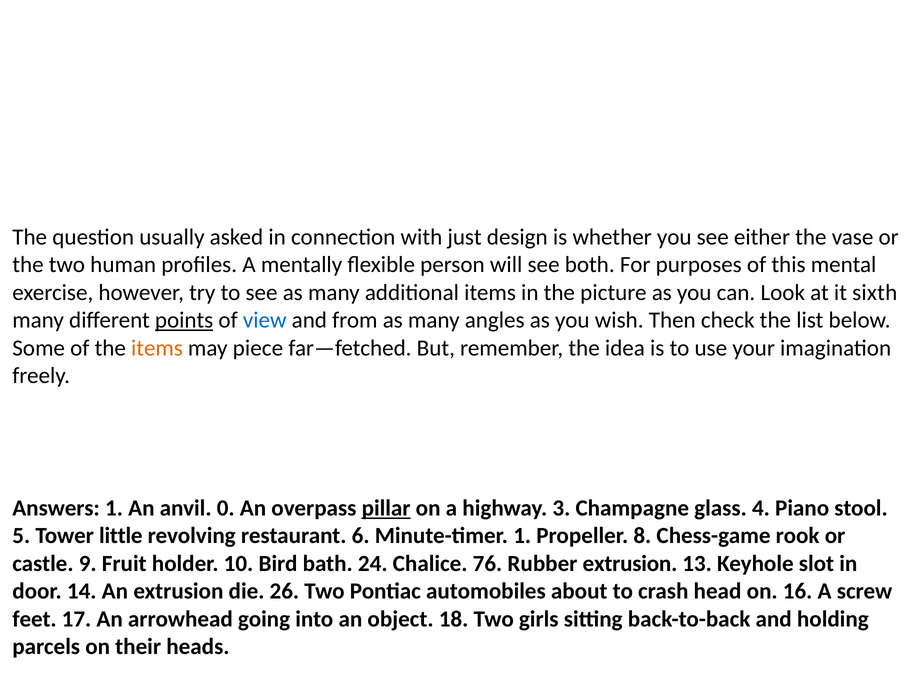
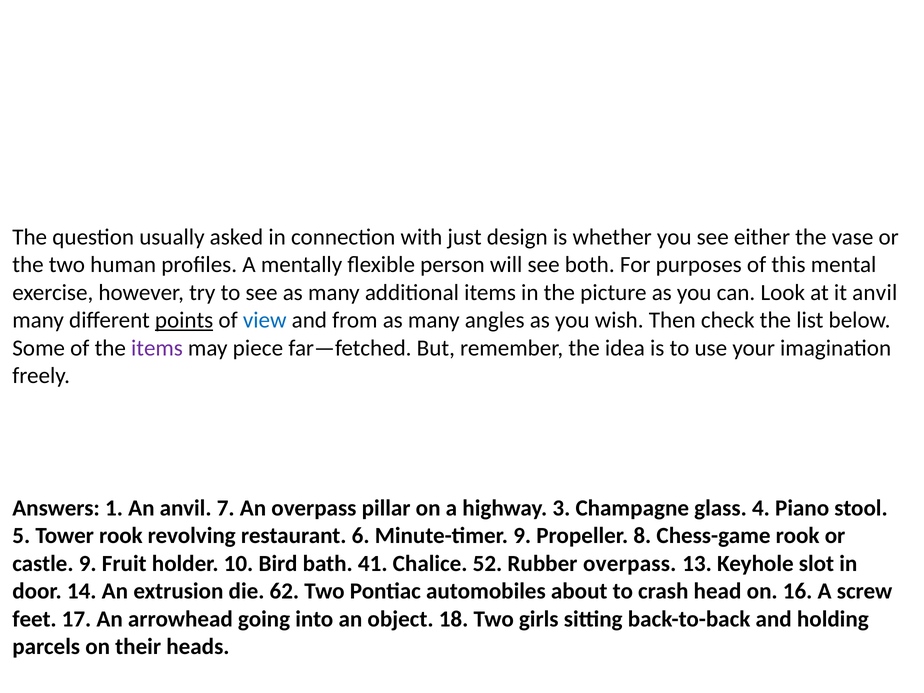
it sixth: sixth -> anvil
items at (157, 348) colour: orange -> purple
0: 0 -> 7
pillar underline: present -> none
Tower little: little -> rook
Minute-timer 1: 1 -> 9
24: 24 -> 41
76: 76 -> 52
Rubber extrusion: extrusion -> overpass
26: 26 -> 62
